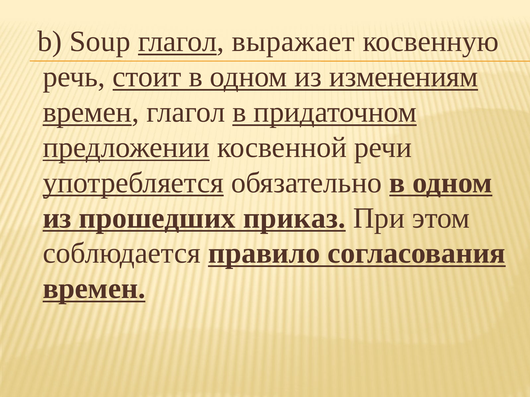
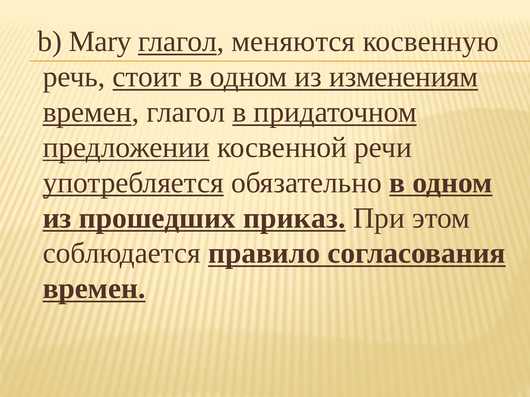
Soup: Soup -> Mary
выражает: выражает -> меняются
